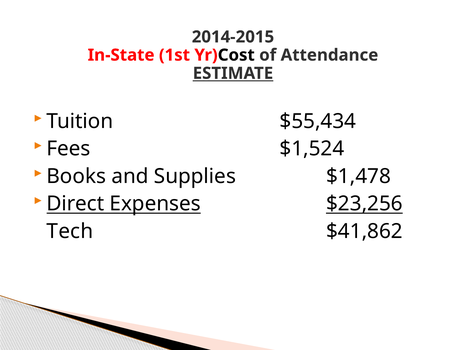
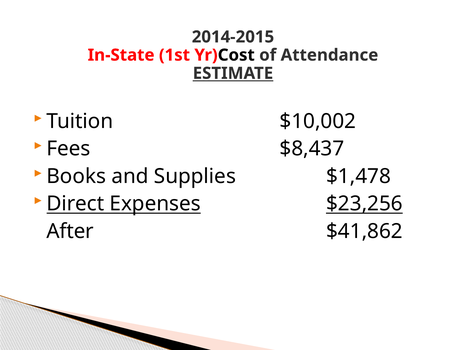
$55,434: $55,434 -> $10,002
$1,524: $1,524 -> $8,437
Tech: Tech -> After
